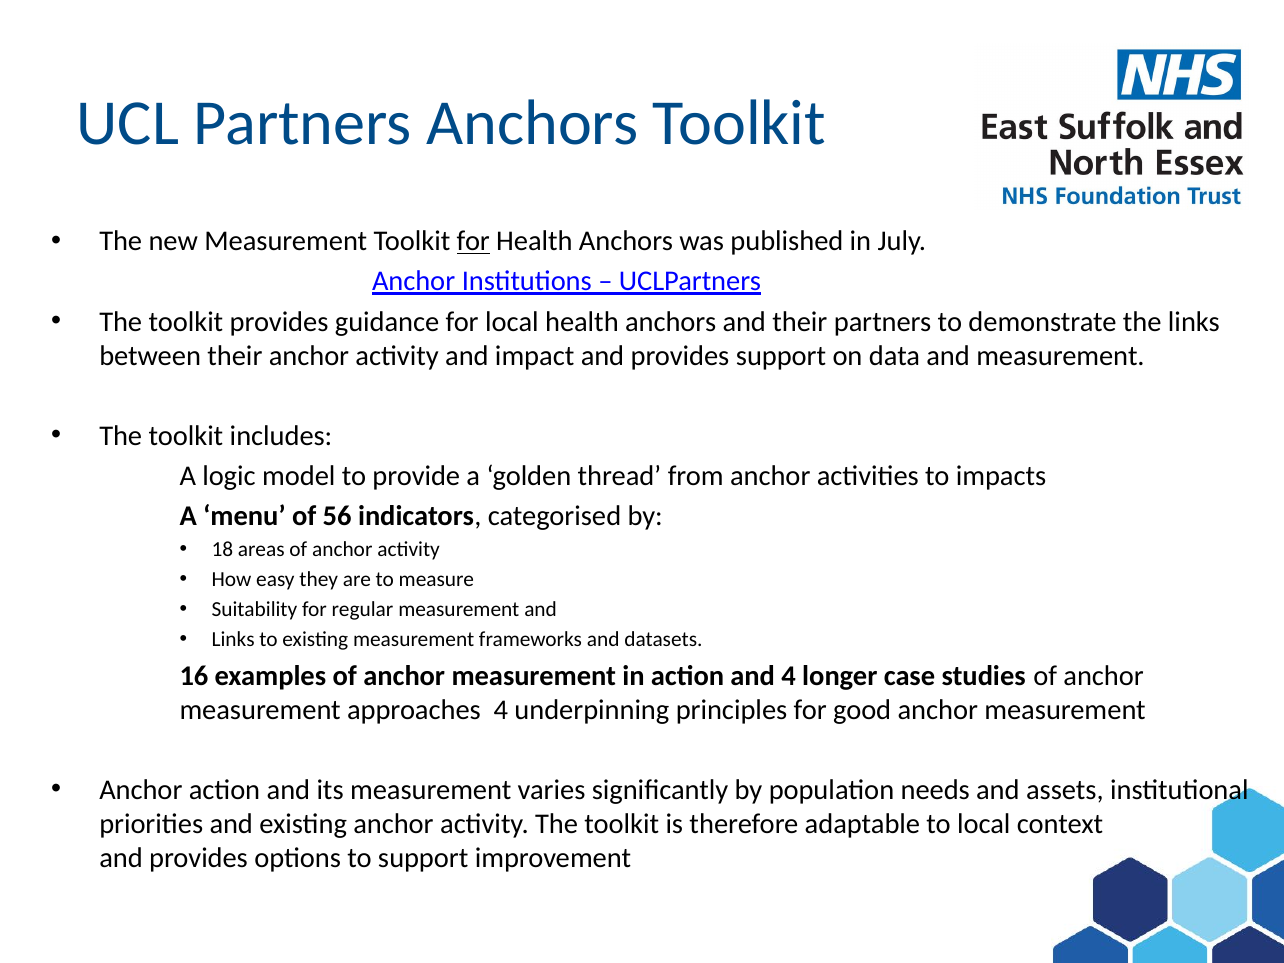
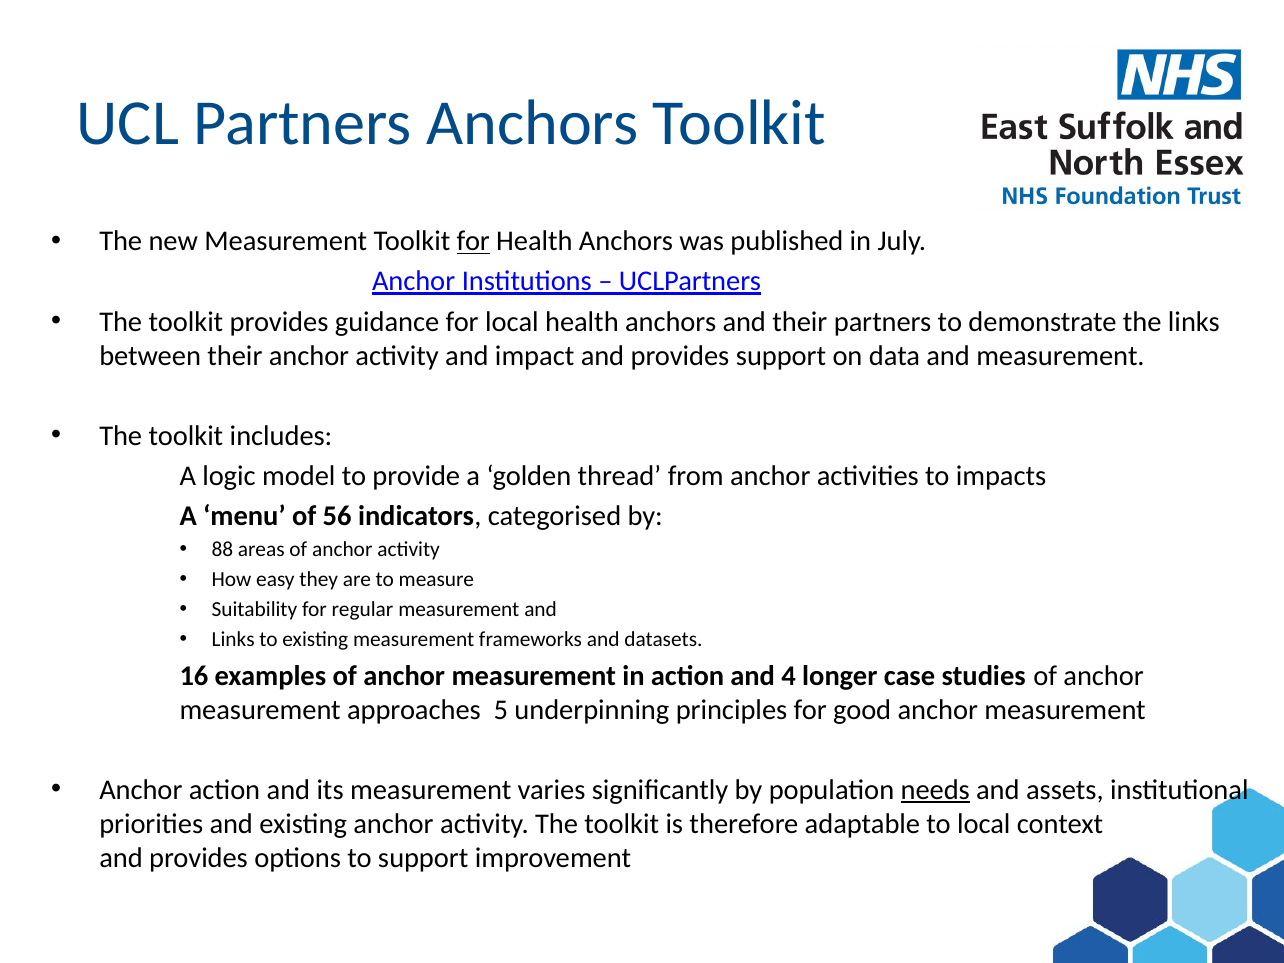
18: 18 -> 88
approaches 4: 4 -> 5
needs underline: none -> present
